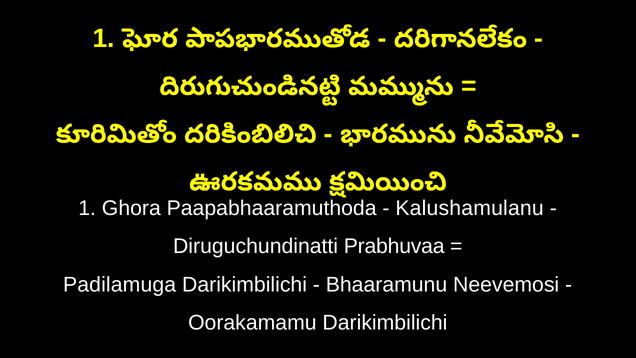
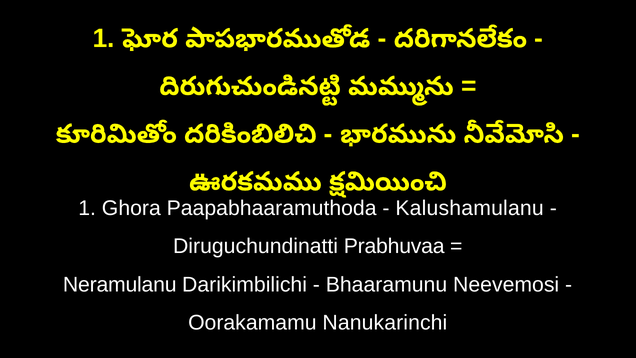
Padilamuga: Padilamuga -> Neramulanu
Oorakamamu Darikimbilichi: Darikimbilichi -> Nanukarinchi
